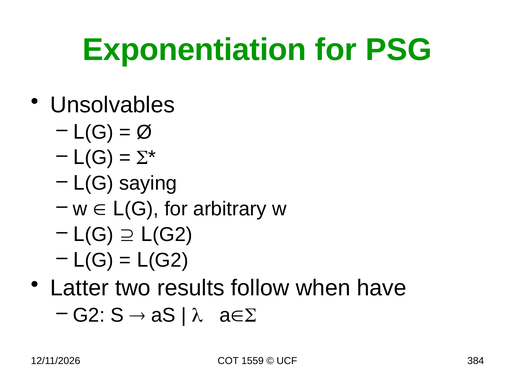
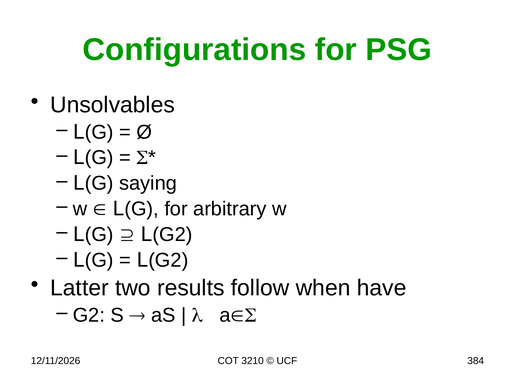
Exponentiation: Exponentiation -> Configurations
1559: 1559 -> 3210
